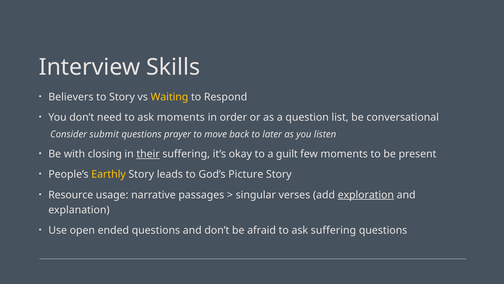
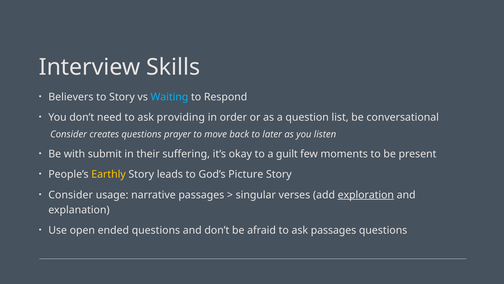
Waiting colour: yellow -> light blue
ask moments: moments -> providing
submit: submit -> creates
closing: closing -> submit
their underline: present -> none
Resource at (71, 195): Resource -> Consider
ask suffering: suffering -> passages
